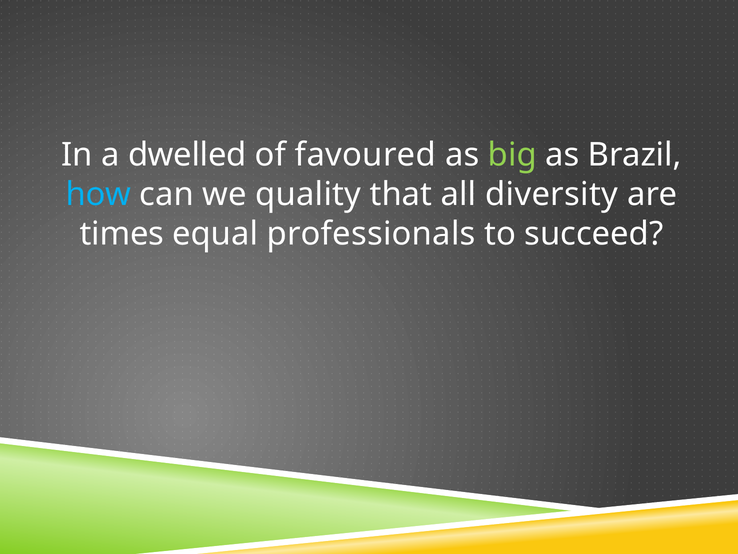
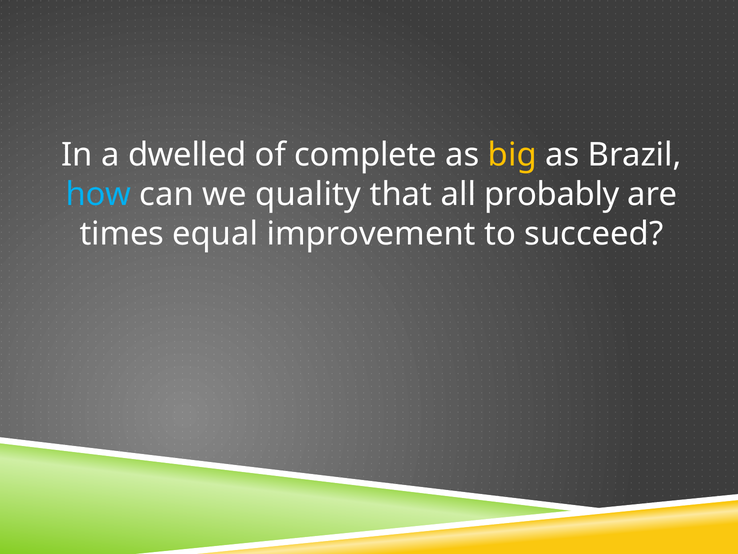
favoured: favoured -> complete
big colour: light green -> yellow
diversity: diversity -> probably
professionals: professionals -> improvement
